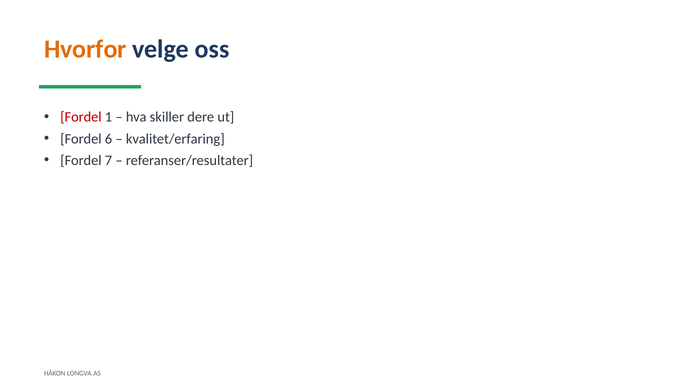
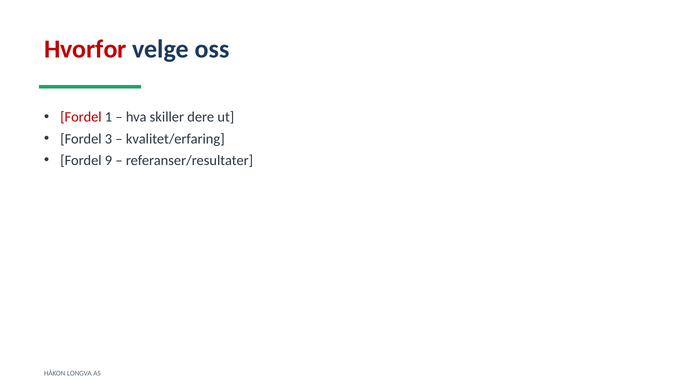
Hvorfor colour: orange -> red
6: 6 -> 3
7: 7 -> 9
